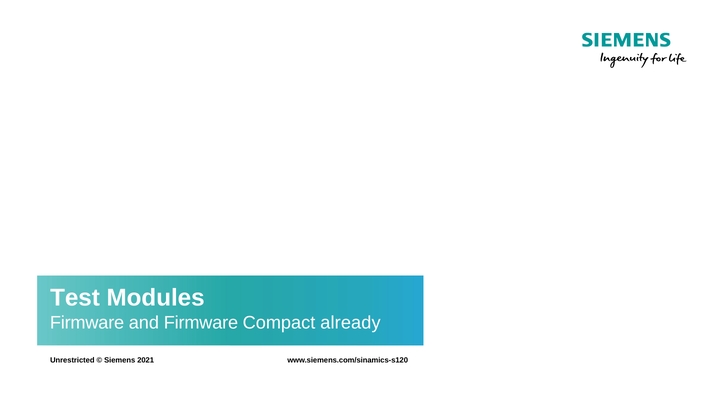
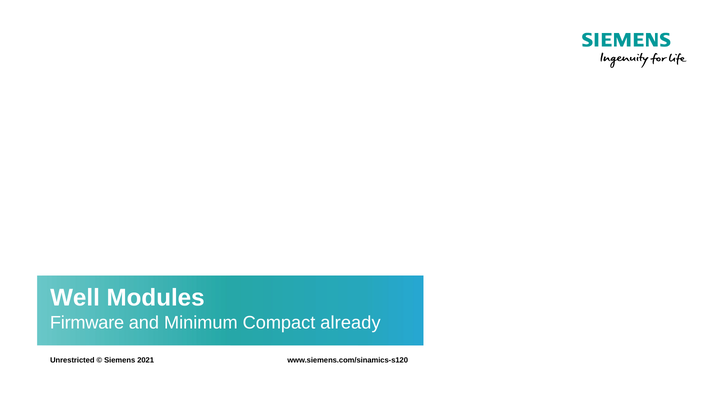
Test: Test -> Well
and Firmware: Firmware -> Minimum
